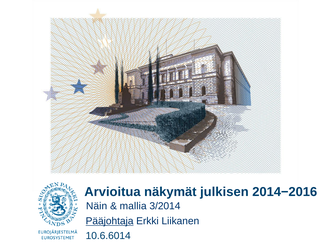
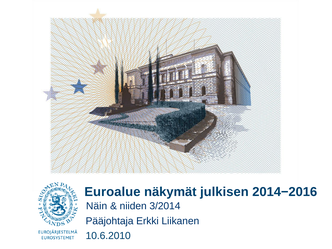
Arvioitua: Arvioitua -> Euroalue
mallia: mallia -> niiden
Pääjohtaja underline: present -> none
10.6.6014: 10.6.6014 -> 10.6.2010
